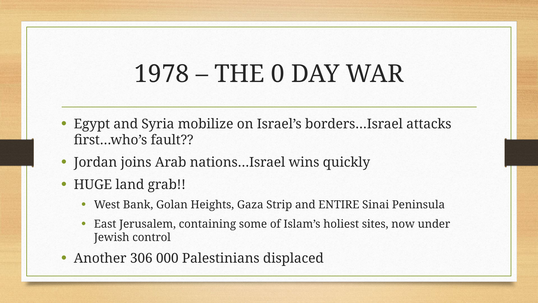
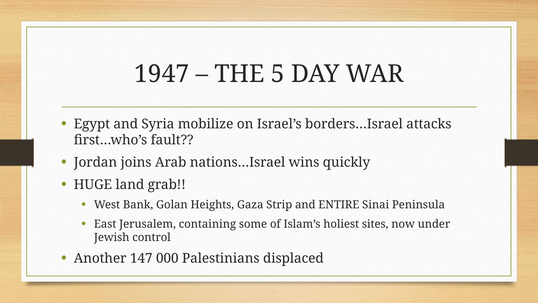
1978: 1978 -> 1947
0: 0 -> 5
306: 306 -> 147
